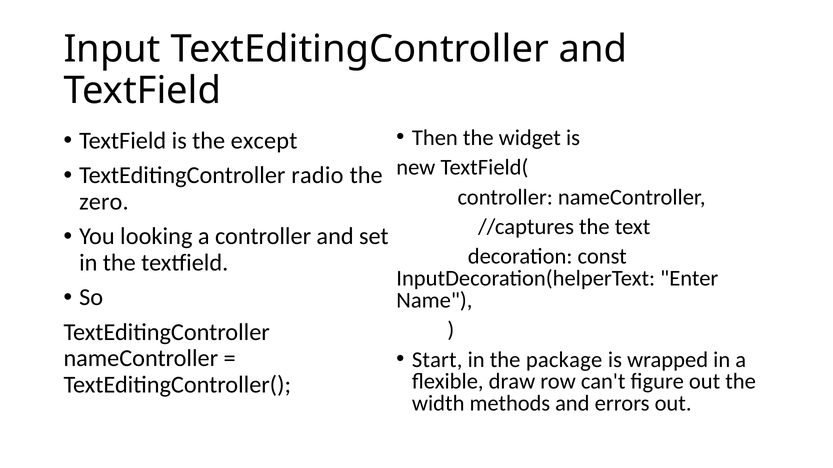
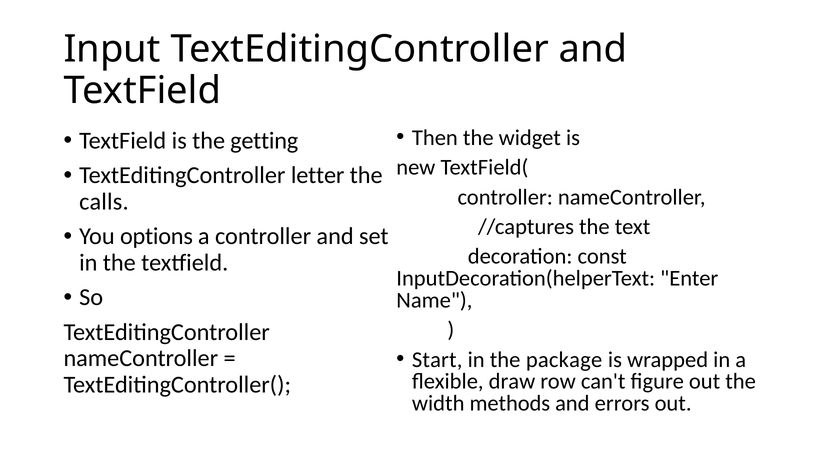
except: except -> getting
radio: radio -> letter
zero: zero -> calls
looking: looking -> options
